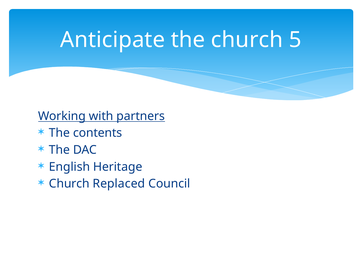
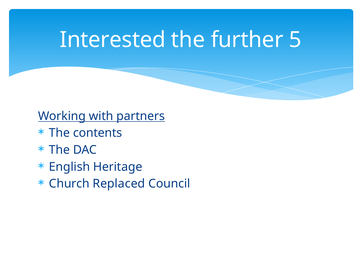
Anticipate: Anticipate -> Interested
the church: church -> further
